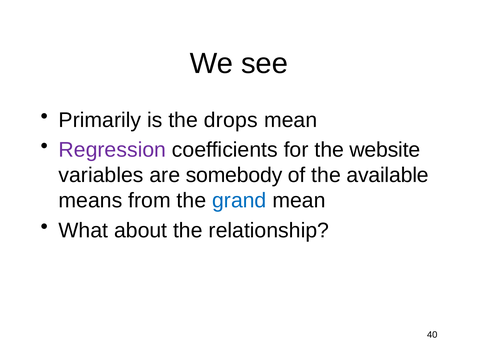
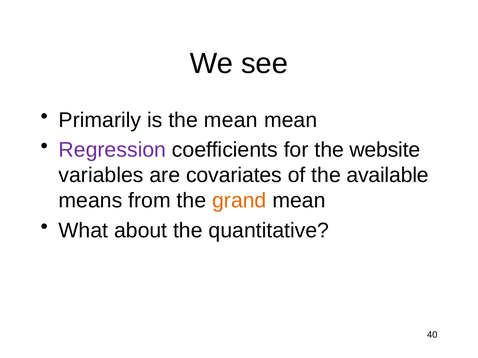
the drops: drops -> mean
somebody: somebody -> covariates
grand colour: blue -> orange
relationship: relationship -> quantitative
